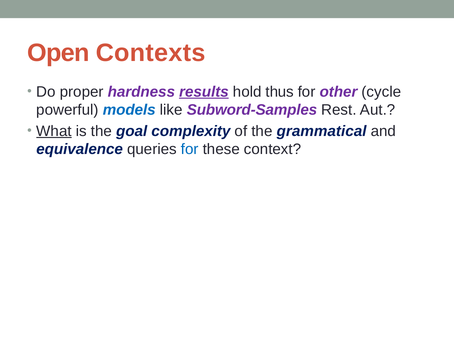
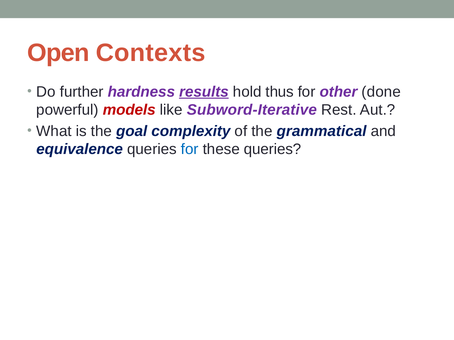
proper: proper -> further
cycle: cycle -> done
models colour: blue -> red
Subword-Samples: Subword-Samples -> Subword-Iterative
What underline: present -> none
these context: context -> queries
